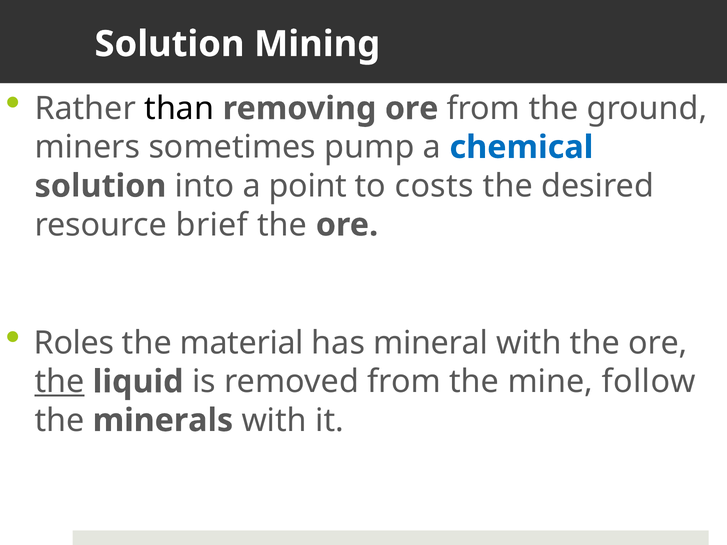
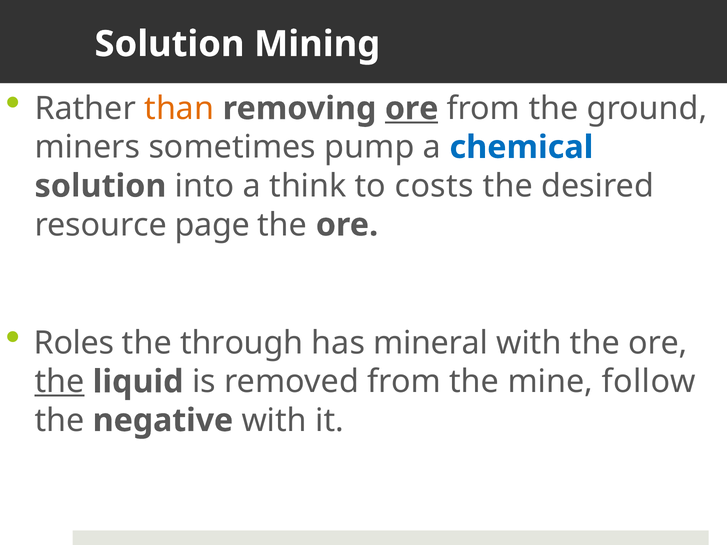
than colour: black -> orange
ore at (412, 109) underline: none -> present
point: point -> think
brief: brief -> page
material: material -> through
minerals: minerals -> negative
